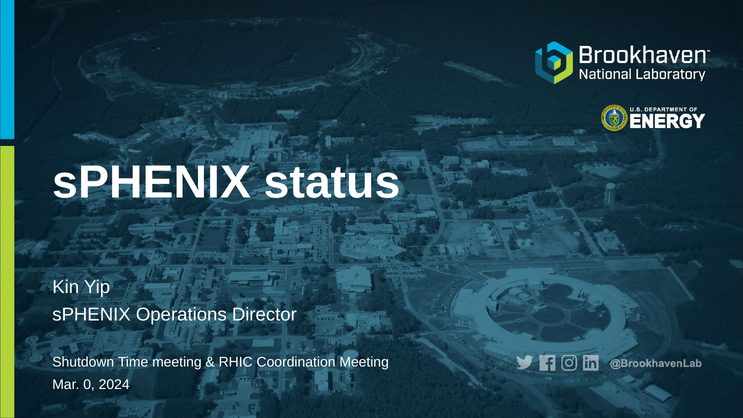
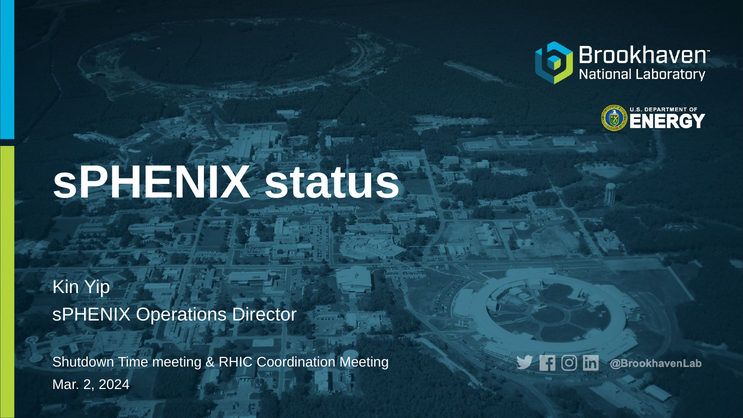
0: 0 -> 2
